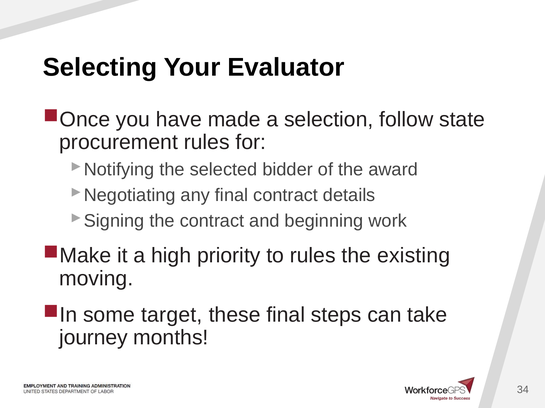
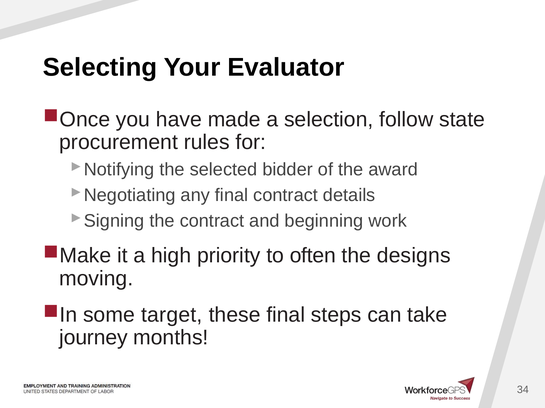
to rules: rules -> often
existing: existing -> designs
